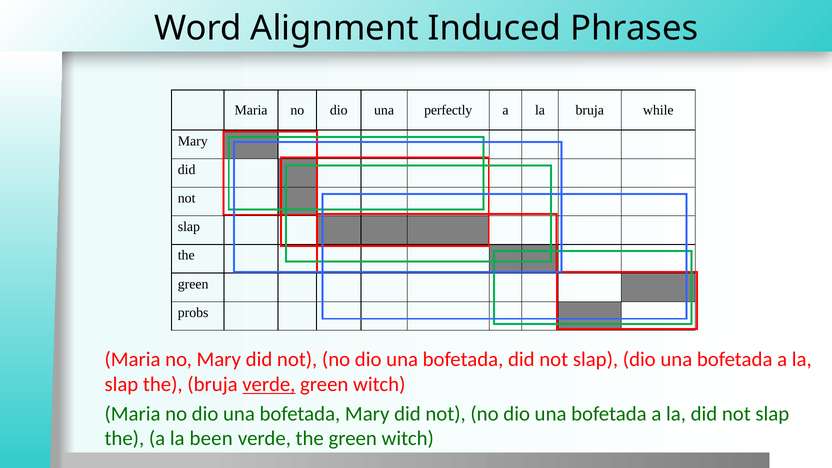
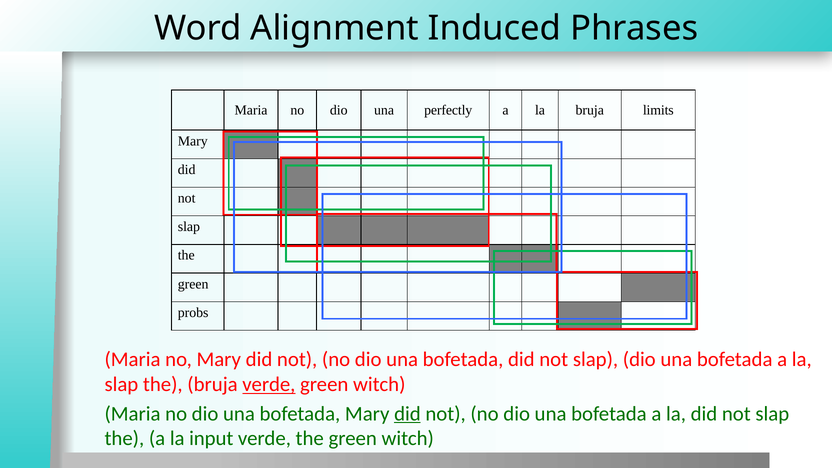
while: while -> limits
did at (407, 414) underline: none -> present
been: been -> input
